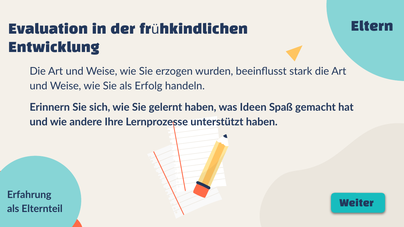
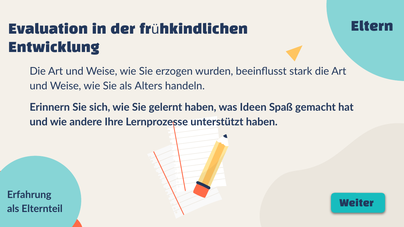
Erfolg: Erfolg -> Alters
